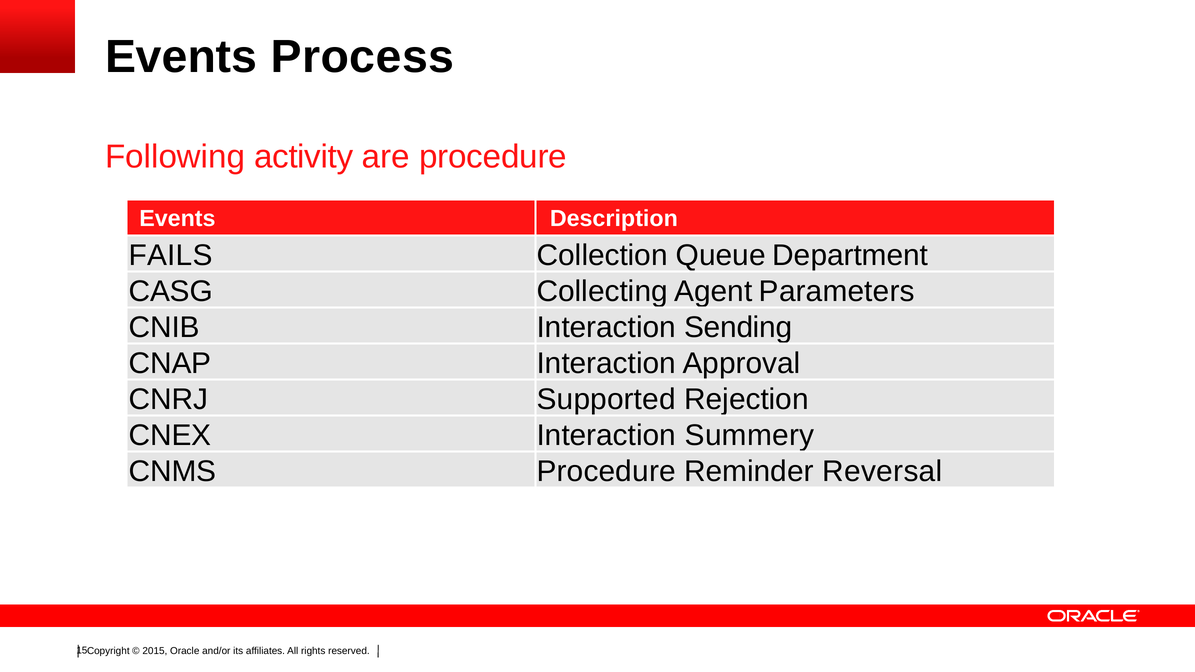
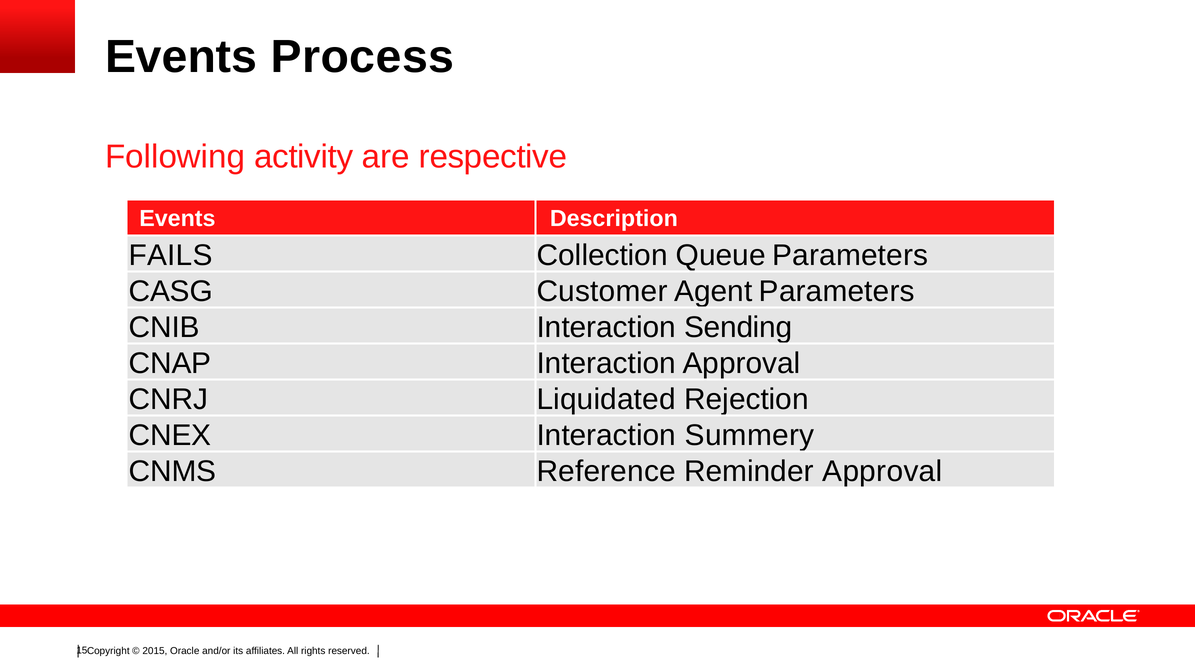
are procedure: procedure -> respective
Queue Department: Department -> Parameters
Collecting: Collecting -> Customer
Supported: Supported -> Liquidated
CNMS Procedure: Procedure -> Reference
Reminder Reversal: Reversal -> Approval
